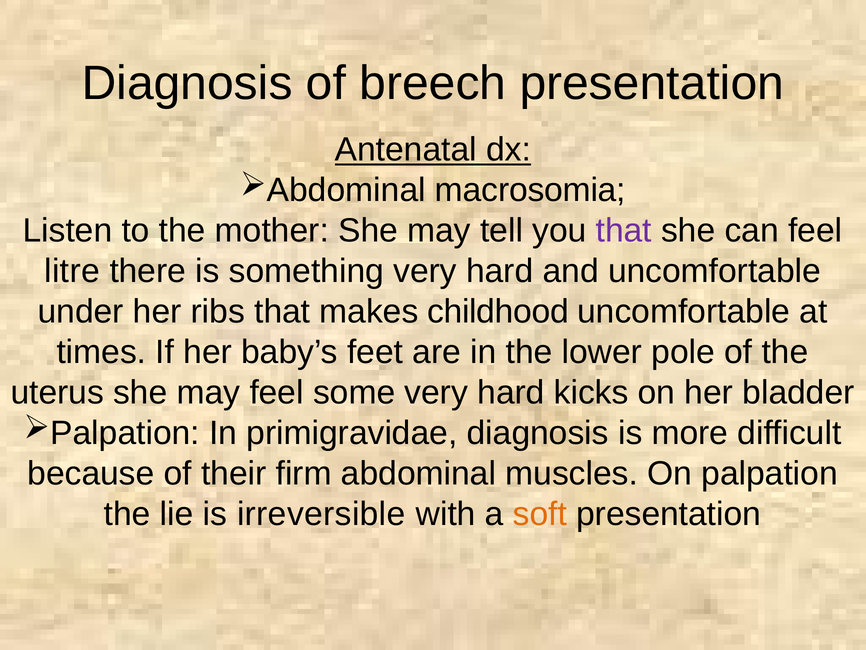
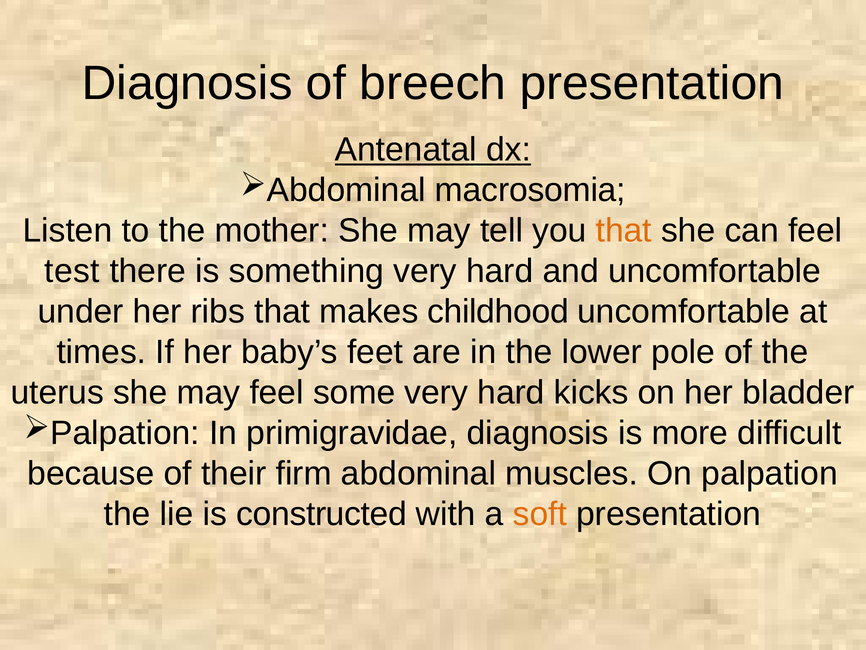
that at (624, 230) colour: purple -> orange
litre: litre -> test
irreversible: irreversible -> constructed
